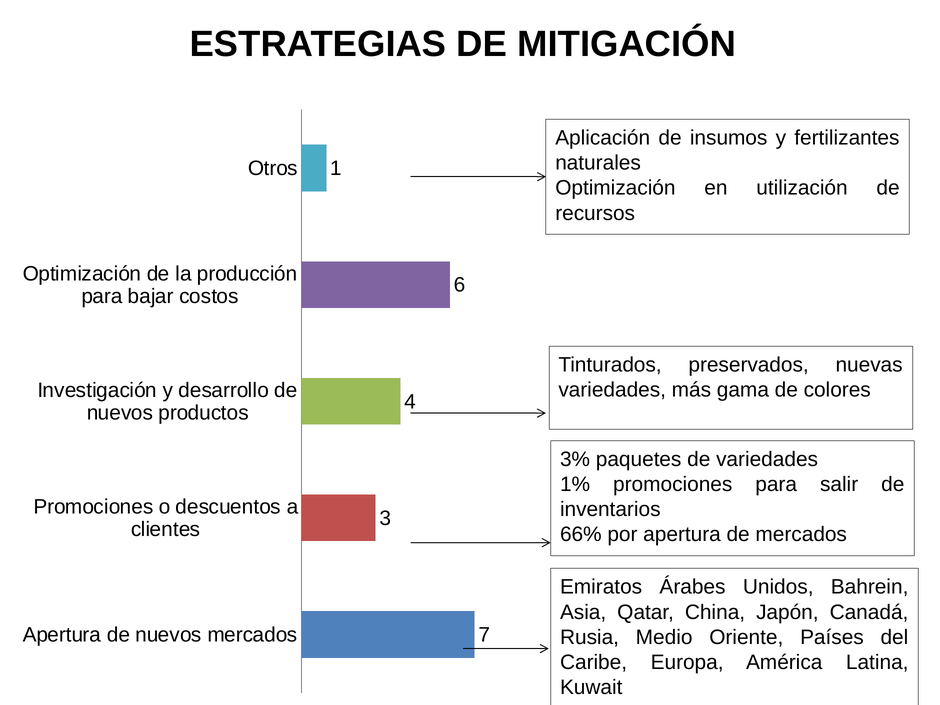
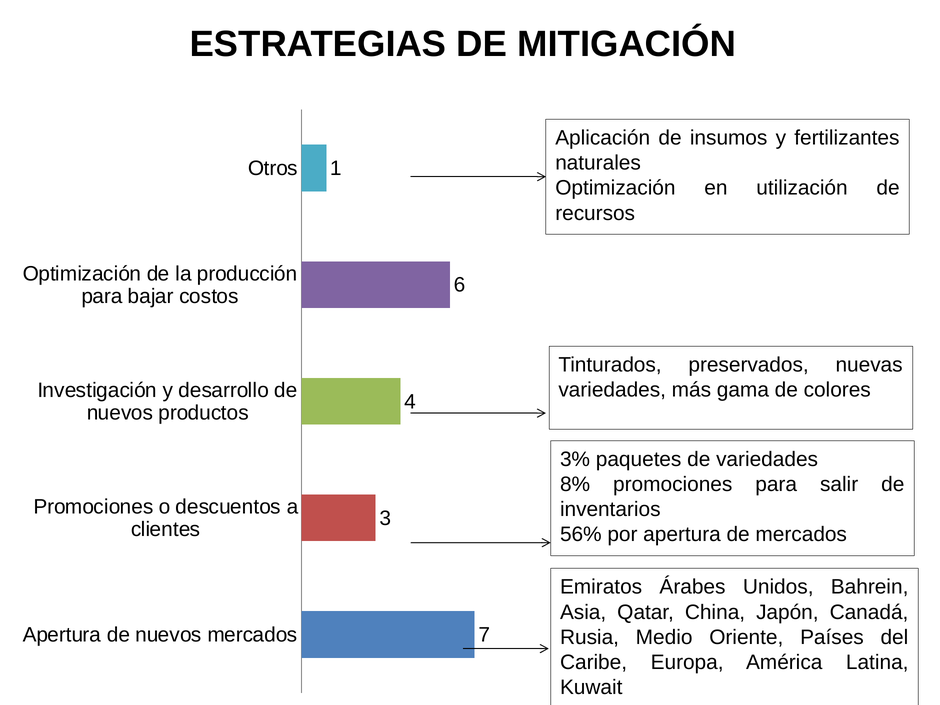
1%: 1% -> 8%
66%: 66% -> 56%
